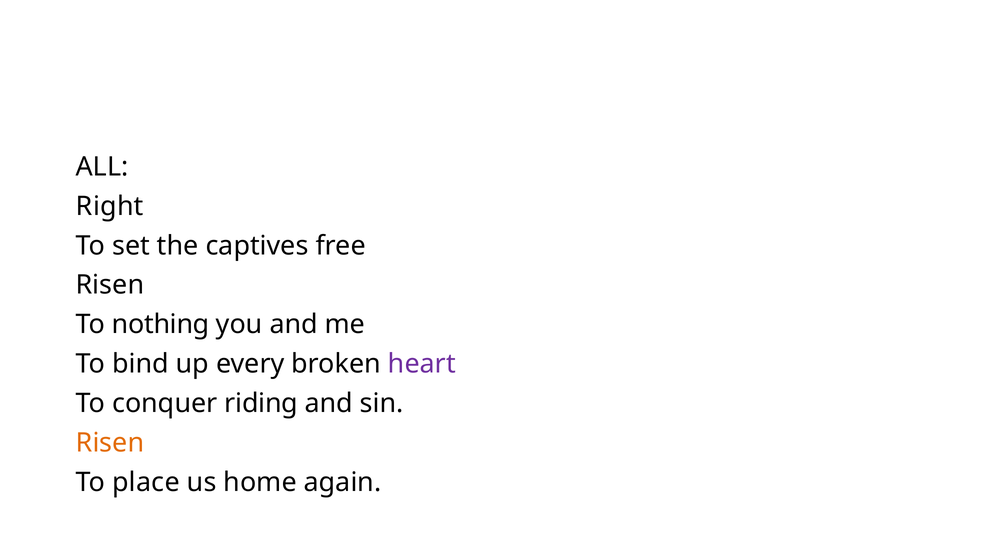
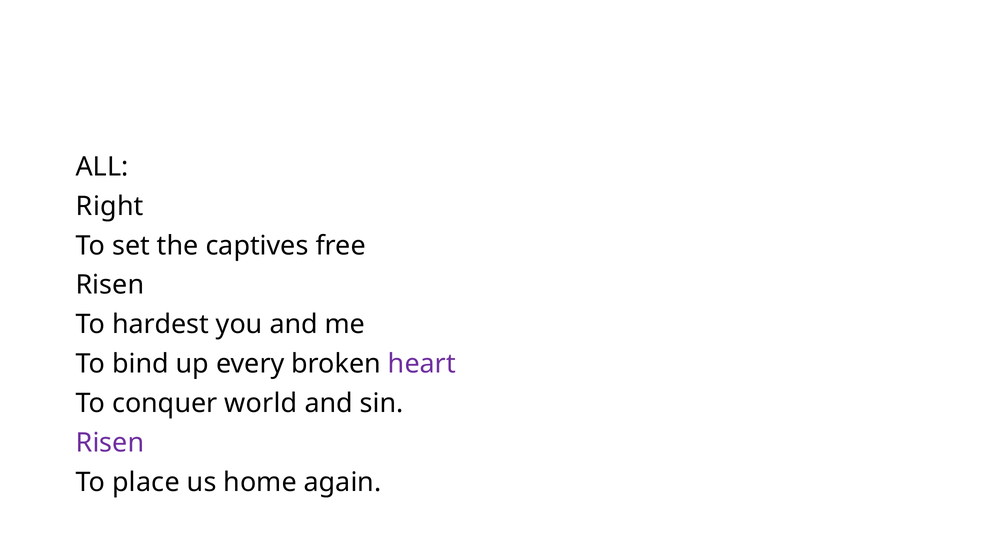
nothing: nothing -> hardest
riding: riding -> world
Risen at (110, 443) colour: orange -> purple
